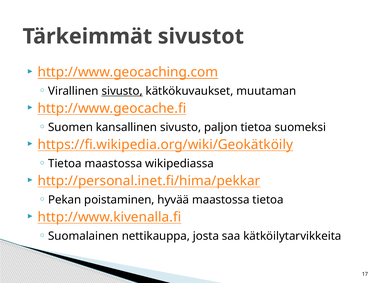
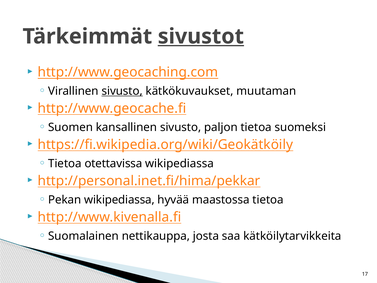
sivustot underline: none -> present
Tietoa maastossa: maastossa -> otettavissa
Pekan poistaminen: poistaminen -> wikipediassa
